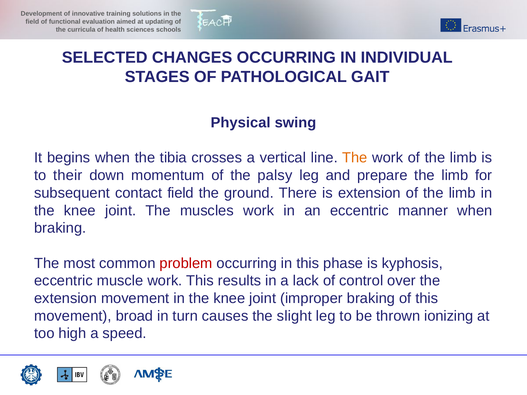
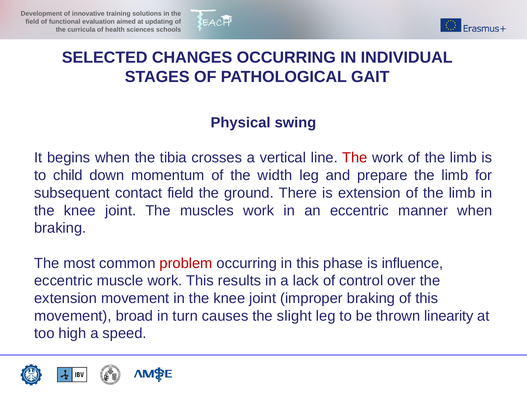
The at (355, 158) colour: orange -> red
their: their -> child
palsy: palsy -> width
kyphosis: kyphosis -> influence
ionizing: ionizing -> linearity
